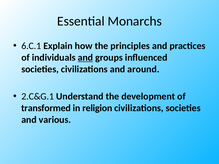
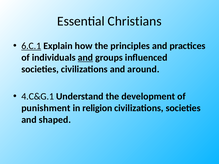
Monarchs: Monarchs -> Christians
6.C.1 underline: none -> present
2.C&G.1: 2.C&G.1 -> 4.C&G.1
transformed: transformed -> punishment
various: various -> shaped
